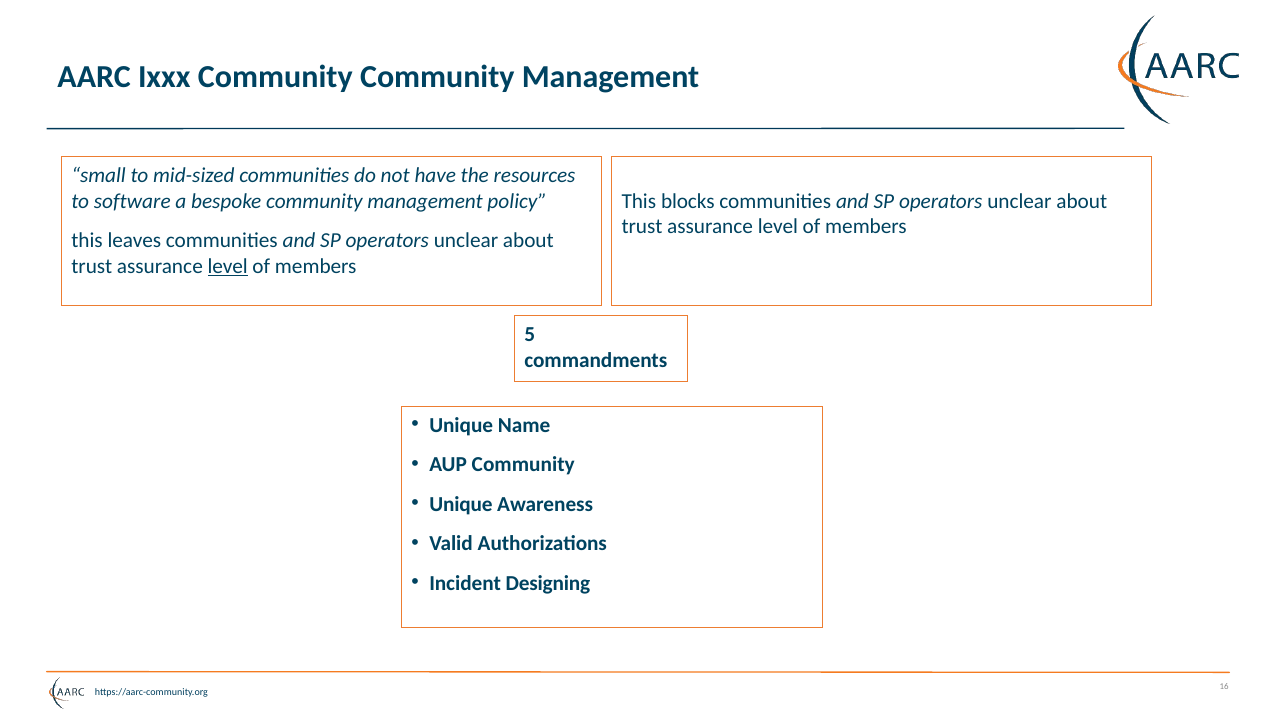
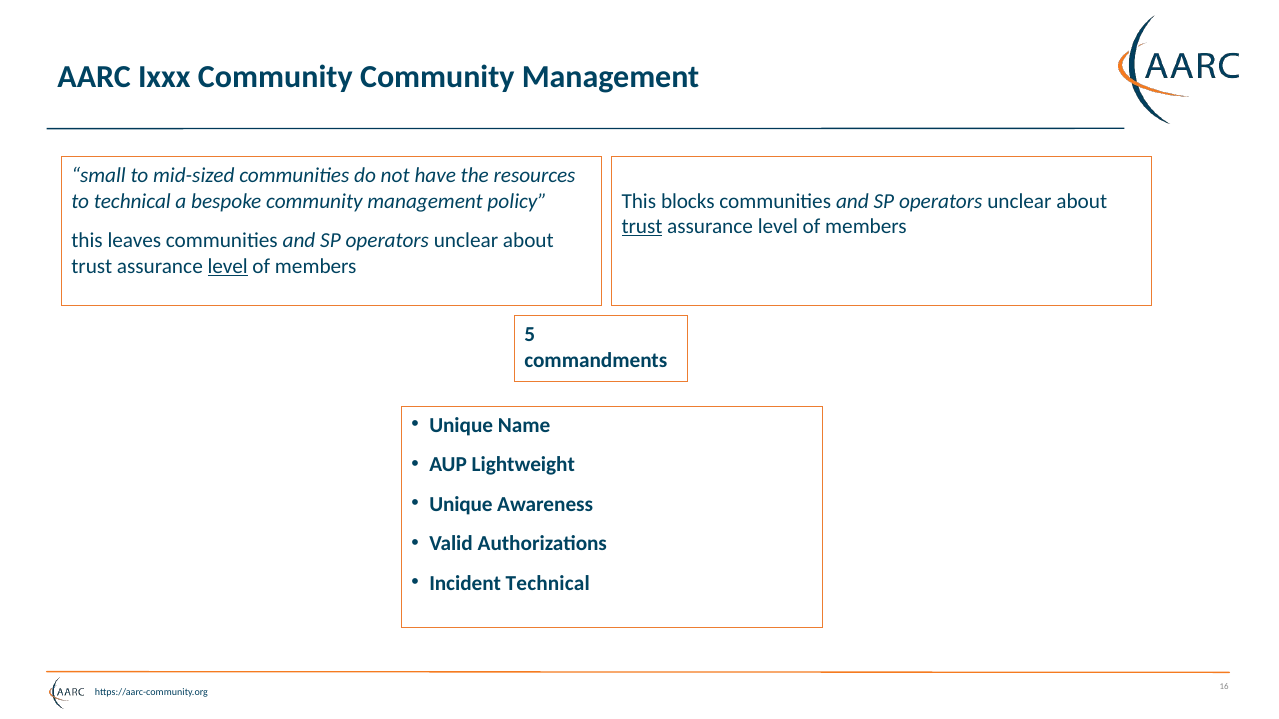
to software: software -> technical
trust at (642, 227) underline: none -> present
AUP Community: Community -> Lightweight
Incident Designing: Designing -> Technical
